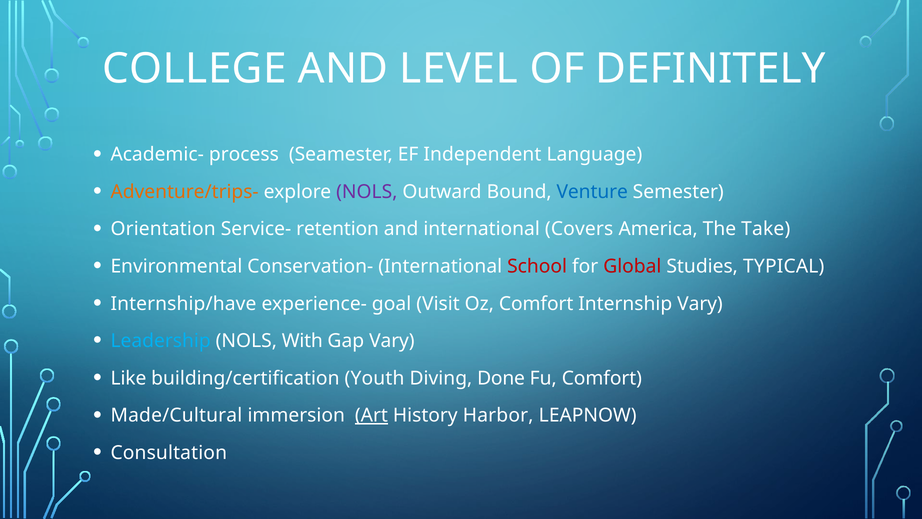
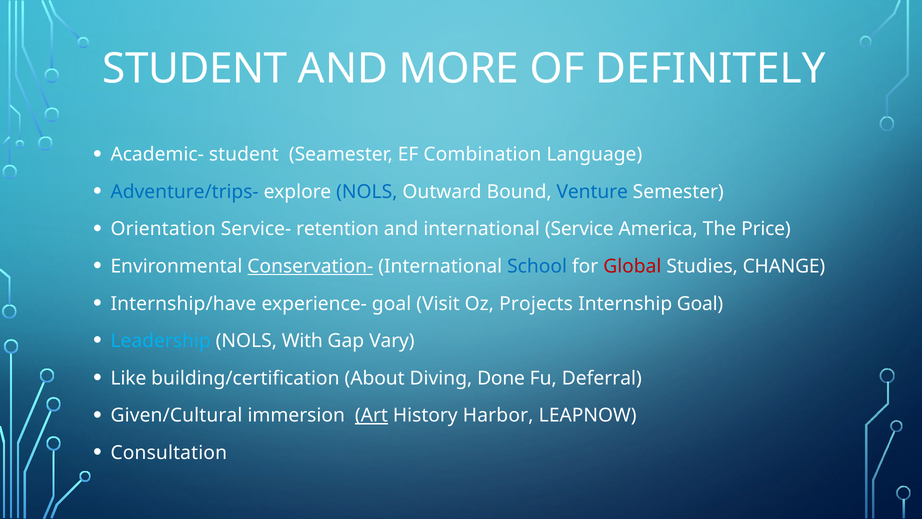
COLLEGE at (194, 69): COLLEGE -> STUDENT
LEVEL: LEVEL -> MORE
Academic- process: process -> student
Independent: Independent -> Combination
Adventure/trips- colour: orange -> blue
NOLS at (367, 192) colour: purple -> blue
Covers: Covers -> Service
Take: Take -> Price
Conservation- underline: none -> present
School colour: red -> blue
TYPICAL: TYPICAL -> CHANGE
Oz Comfort: Comfort -> Projects
Internship Vary: Vary -> Goal
Youth: Youth -> About
Fu Comfort: Comfort -> Deferral
Made/Cultural: Made/Cultural -> Given/Cultural
